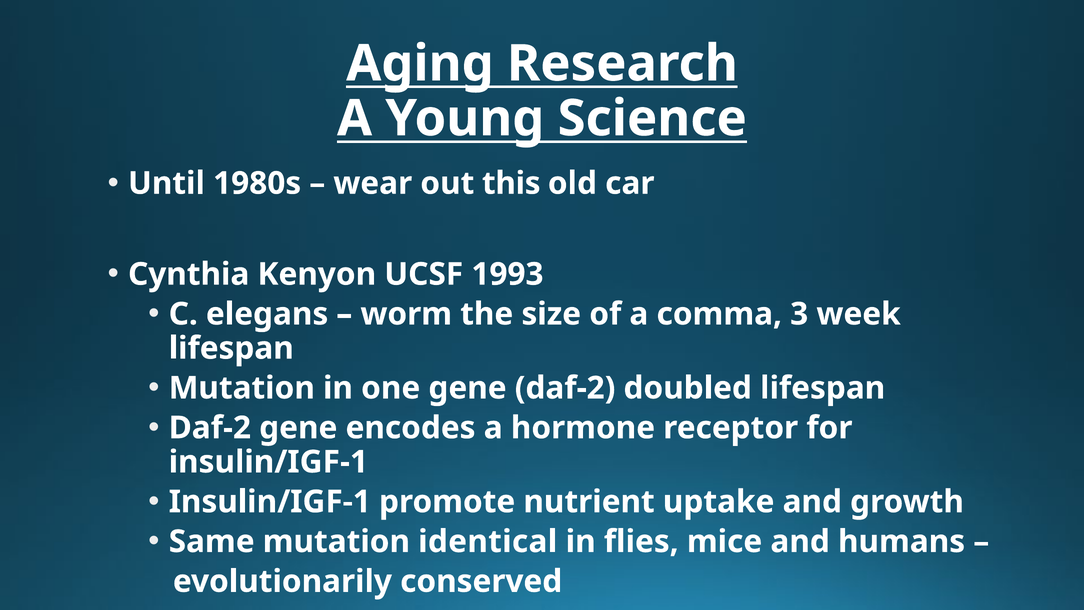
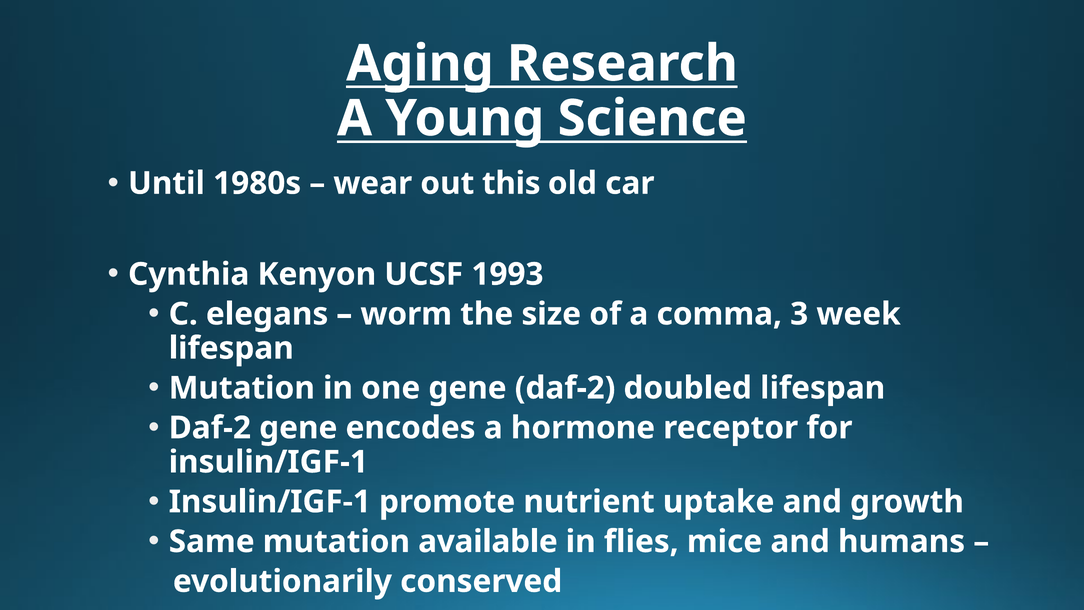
identical: identical -> available
